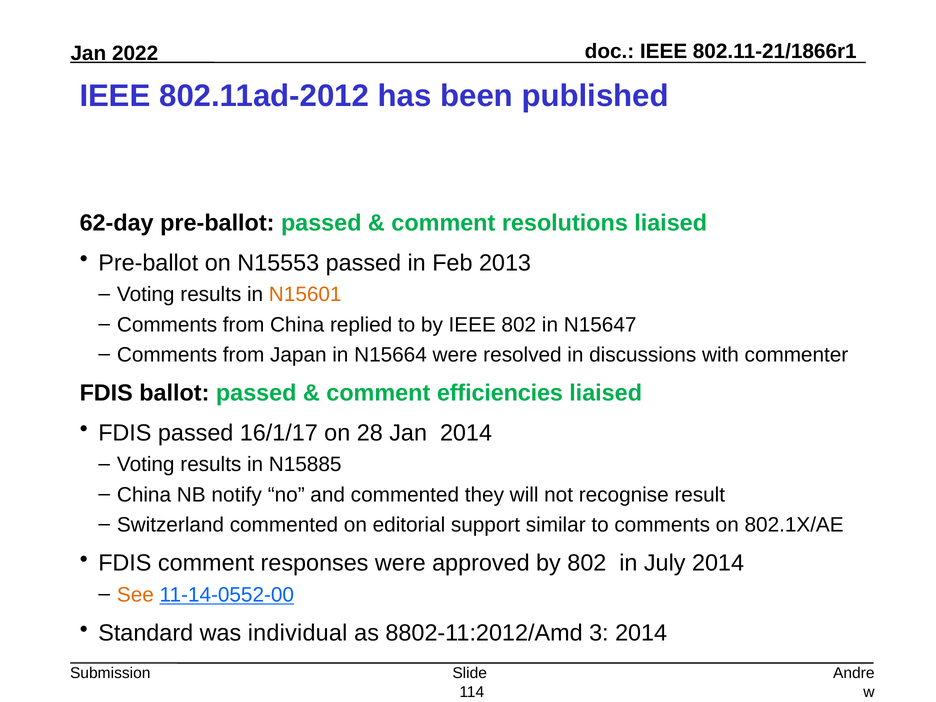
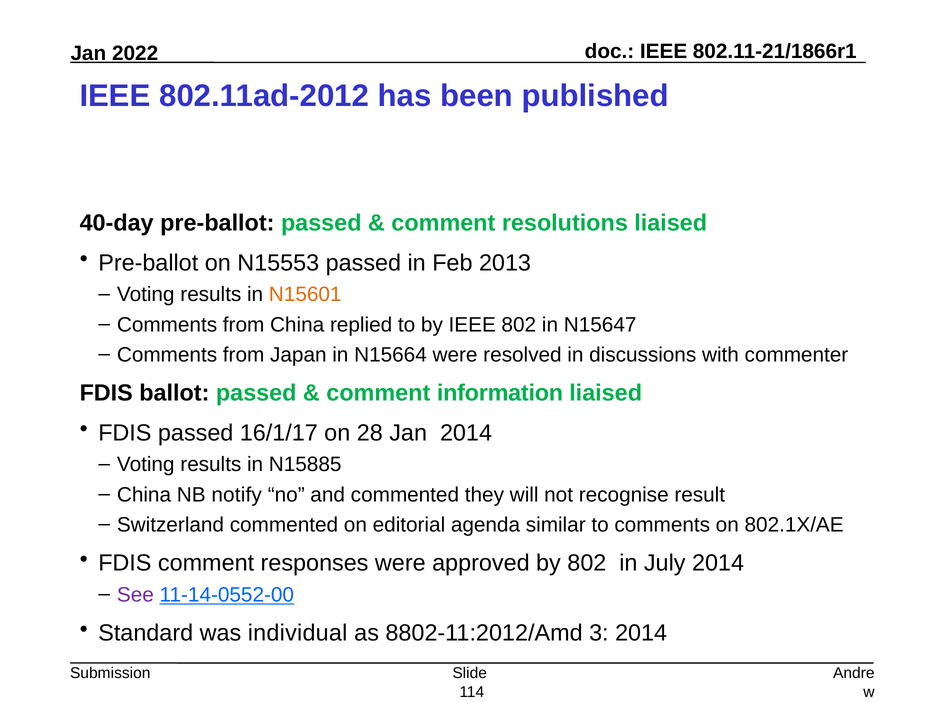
62-day: 62-day -> 40-day
efficiencies: efficiencies -> information
support: support -> agenda
See colour: orange -> purple
